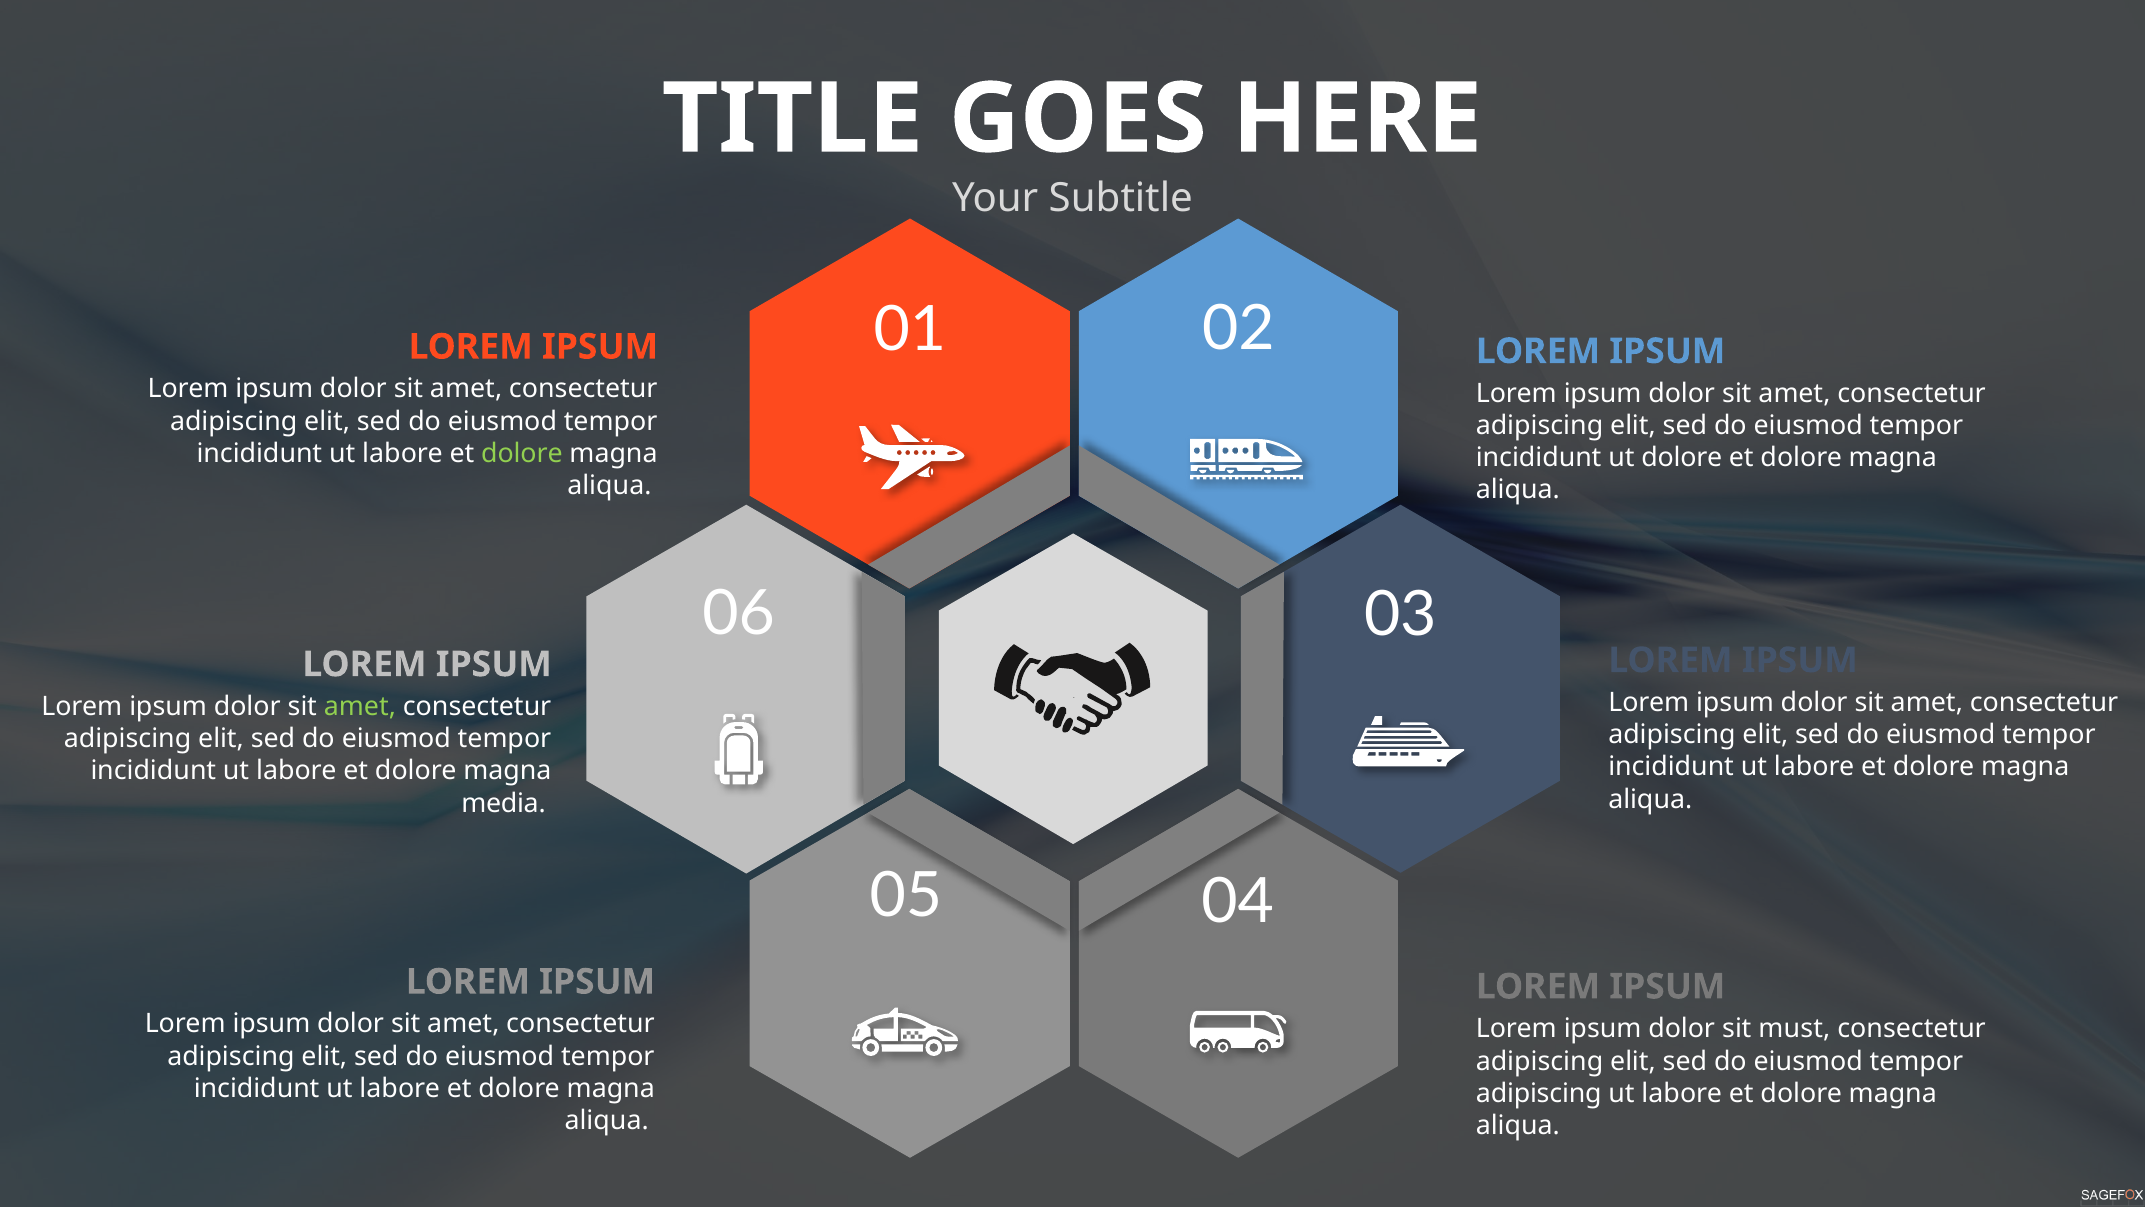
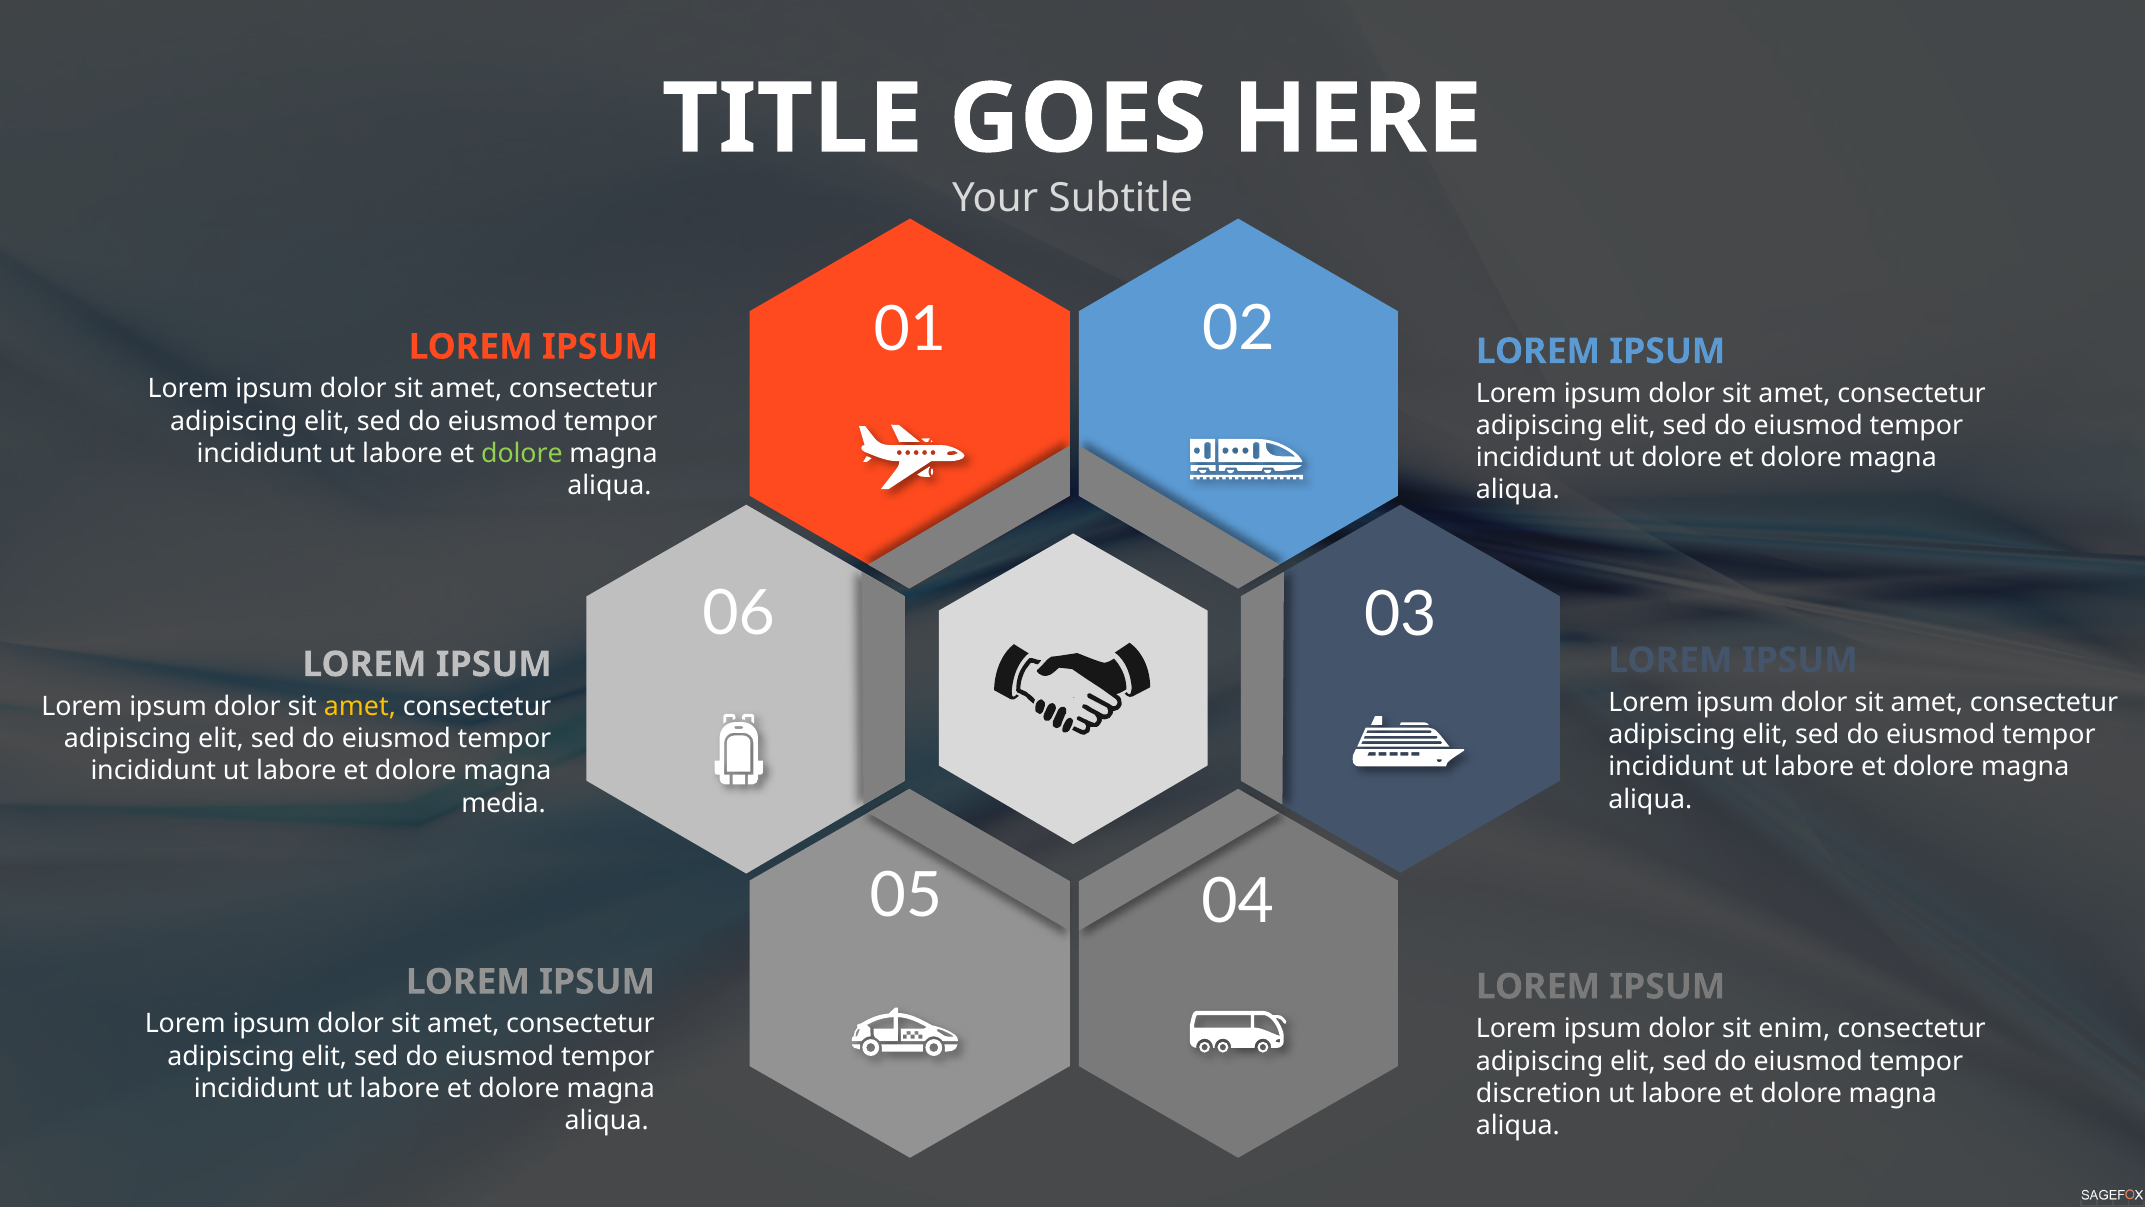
amet at (360, 706) colour: light green -> yellow
must: must -> enim
adipiscing at (1539, 1093): adipiscing -> discretion
